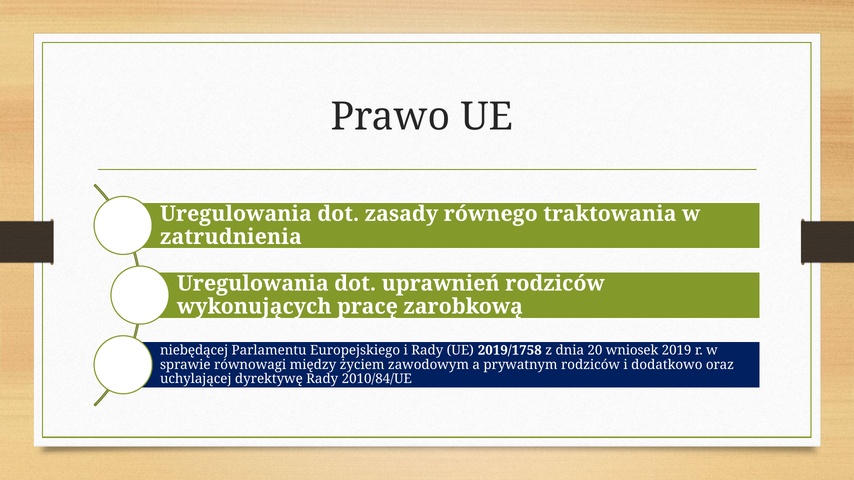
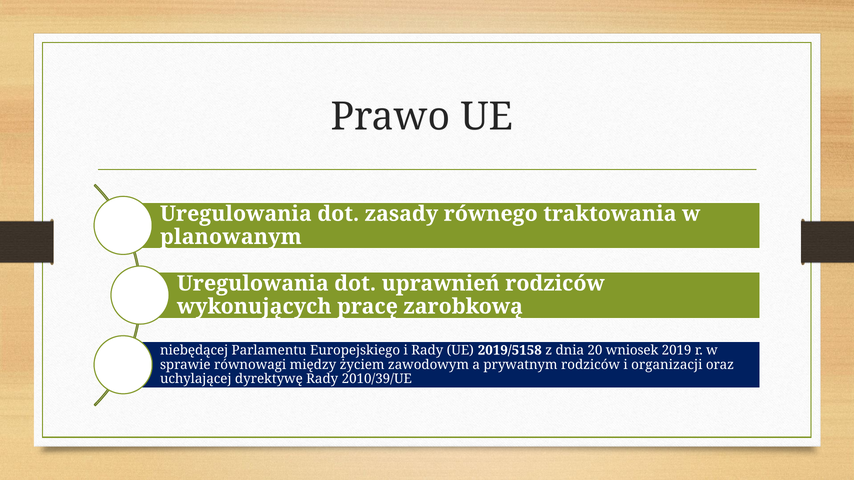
zatrudnienia: zatrudnienia -> planowanym
2019/1758: 2019/1758 -> 2019/5158
dodatkowo: dodatkowo -> organizacji
2010/84/UE: 2010/84/UE -> 2010/39/UE
